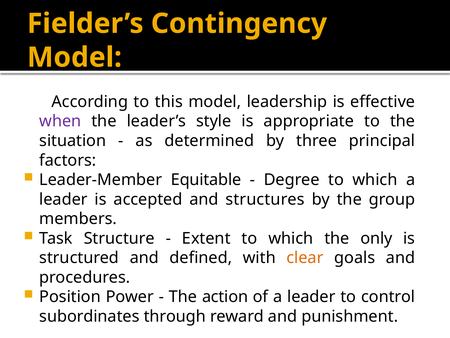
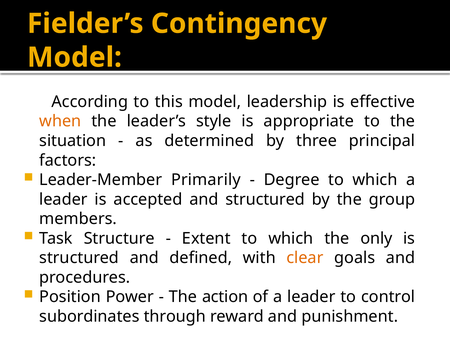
when colour: purple -> orange
Equitable: Equitable -> Primarily
and structures: structures -> structured
